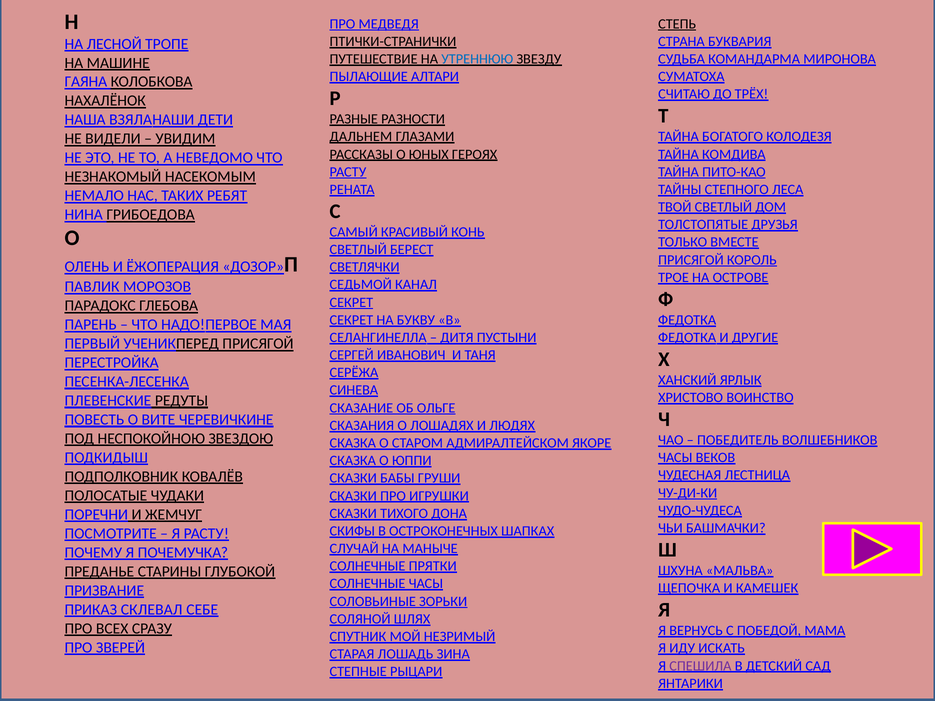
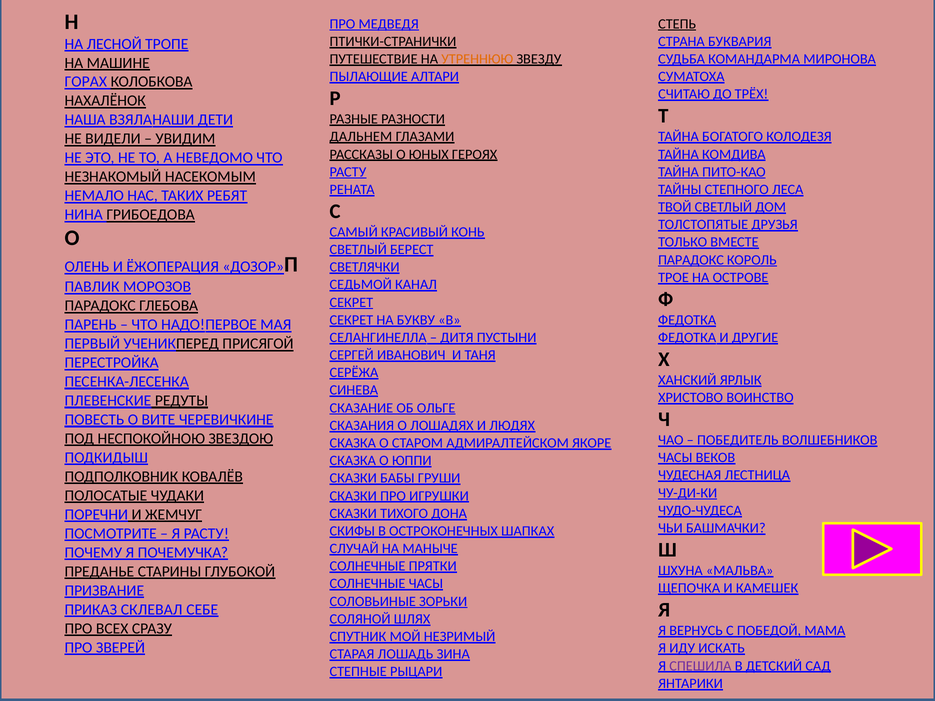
УТРЕННЮЮ colour: blue -> orange
ГАЯНА: ГАЯНА -> ГОРАХ
ПРИСЯГОЙ at (691, 260): ПРИСЯГОЙ -> ПАРАДОКС
